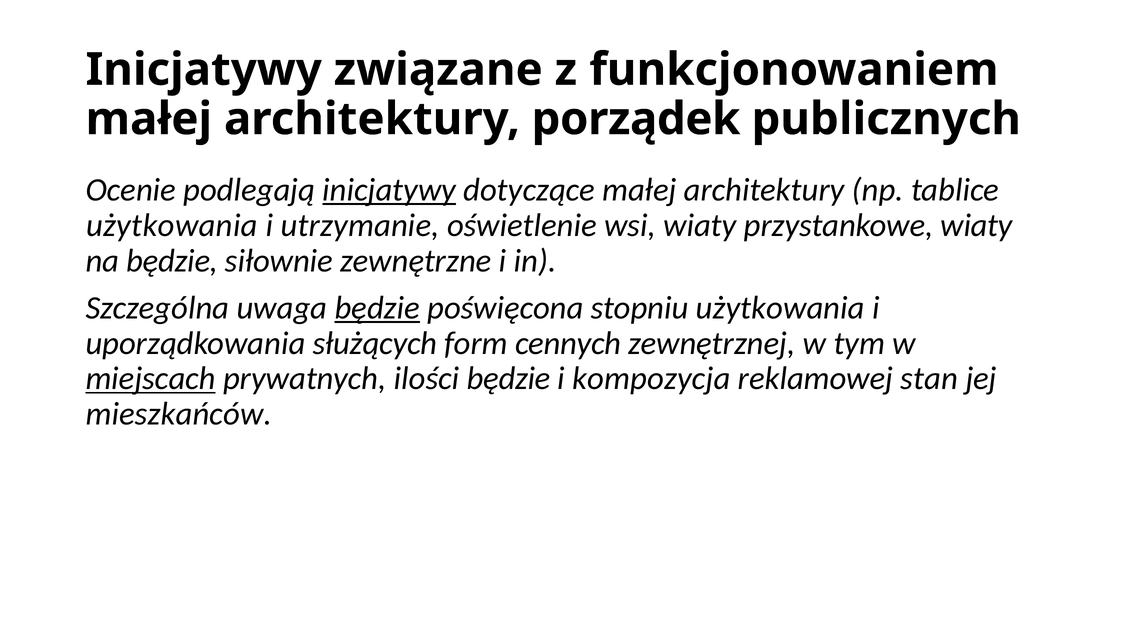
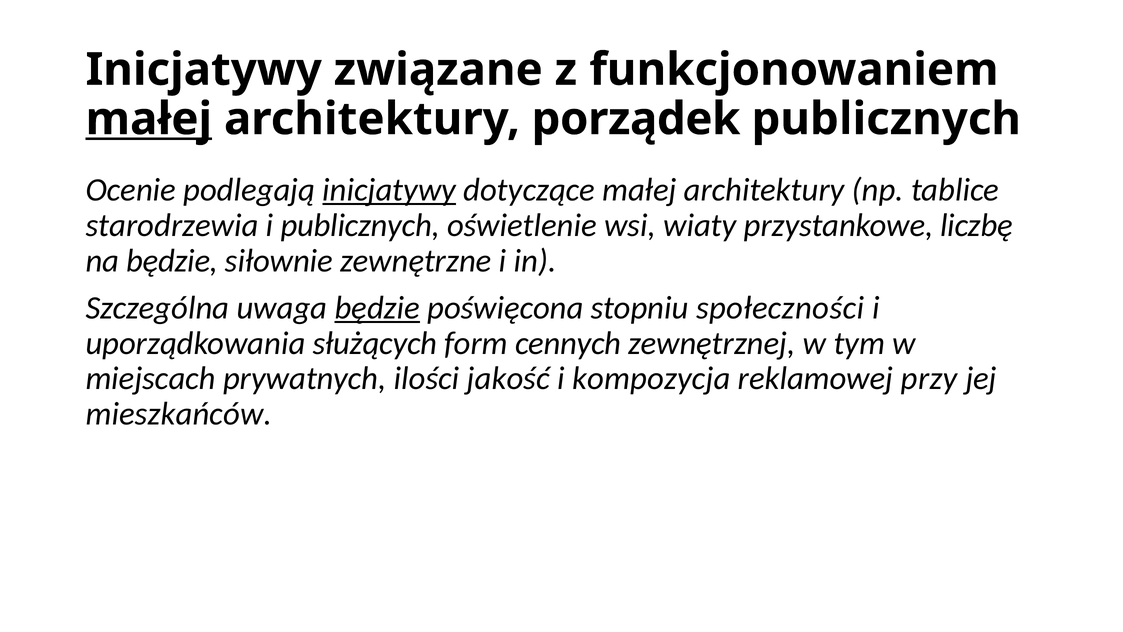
małej at (149, 119) underline: none -> present
użytkowania at (172, 225): użytkowania -> starodrzewia
i utrzymanie: utrzymanie -> publicznych
przystankowe wiaty: wiaty -> liczbę
stopniu użytkowania: użytkowania -> społeczności
miejscach underline: present -> none
ilości będzie: będzie -> jakość
stan: stan -> przy
